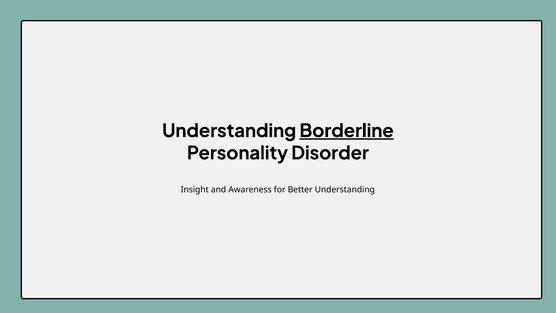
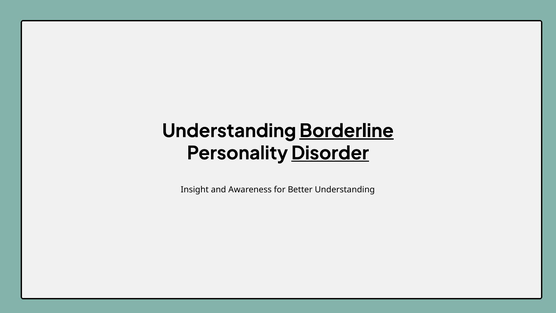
Disorder underline: none -> present
